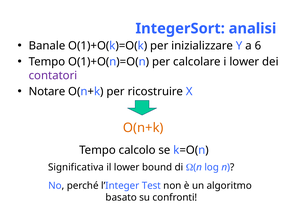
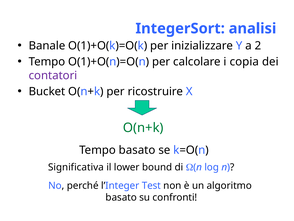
6: 6 -> 2
i lower: lower -> copia
Notare: Notare -> Bucket
O(n+k at (143, 127) colour: orange -> green
Tempo calcolo: calcolo -> basato
